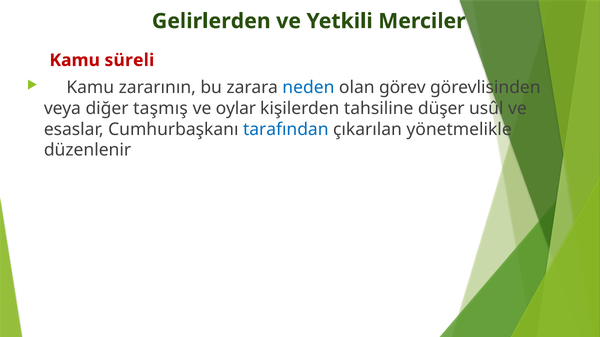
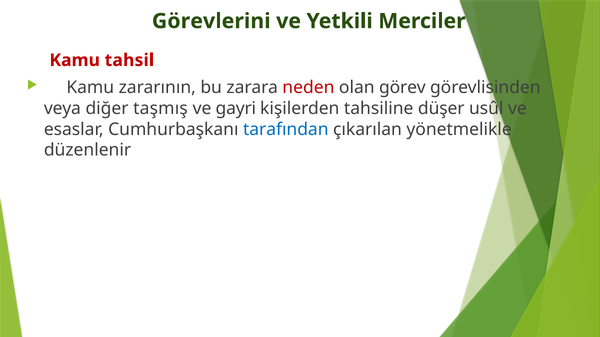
Gelirlerden: Gelirlerden -> Görevlerini
süreli: süreli -> tahsil
neden colour: blue -> red
oylar: oylar -> gayri
